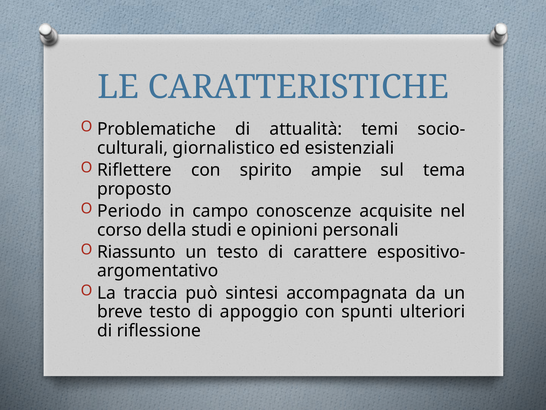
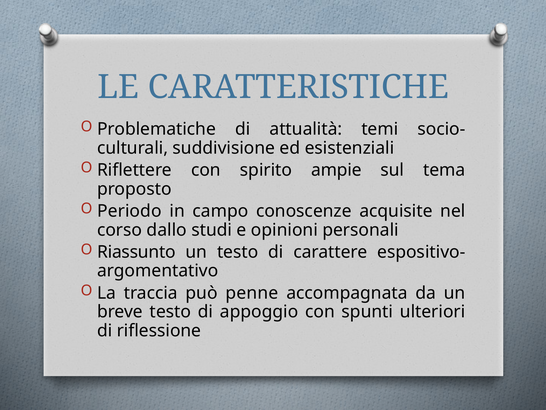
giornalistico: giornalistico -> suddivisione
della: della -> dallo
sintesi: sintesi -> penne
